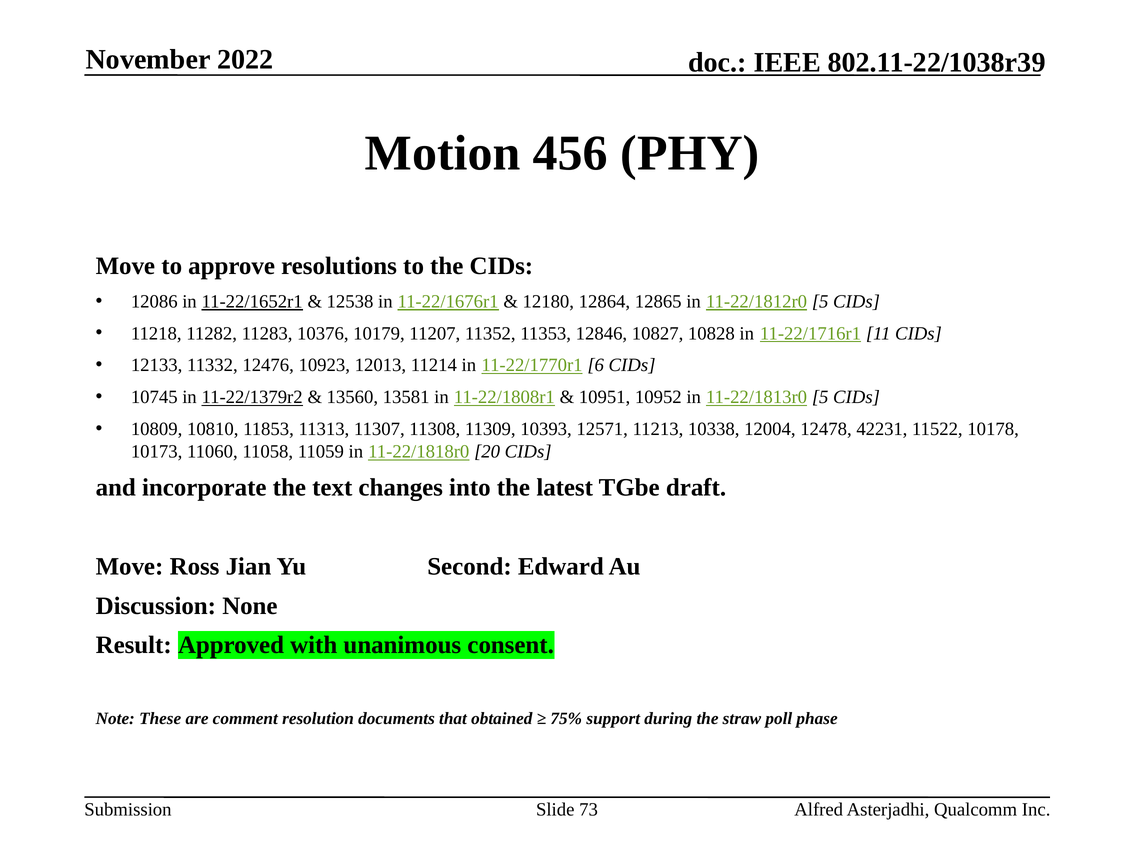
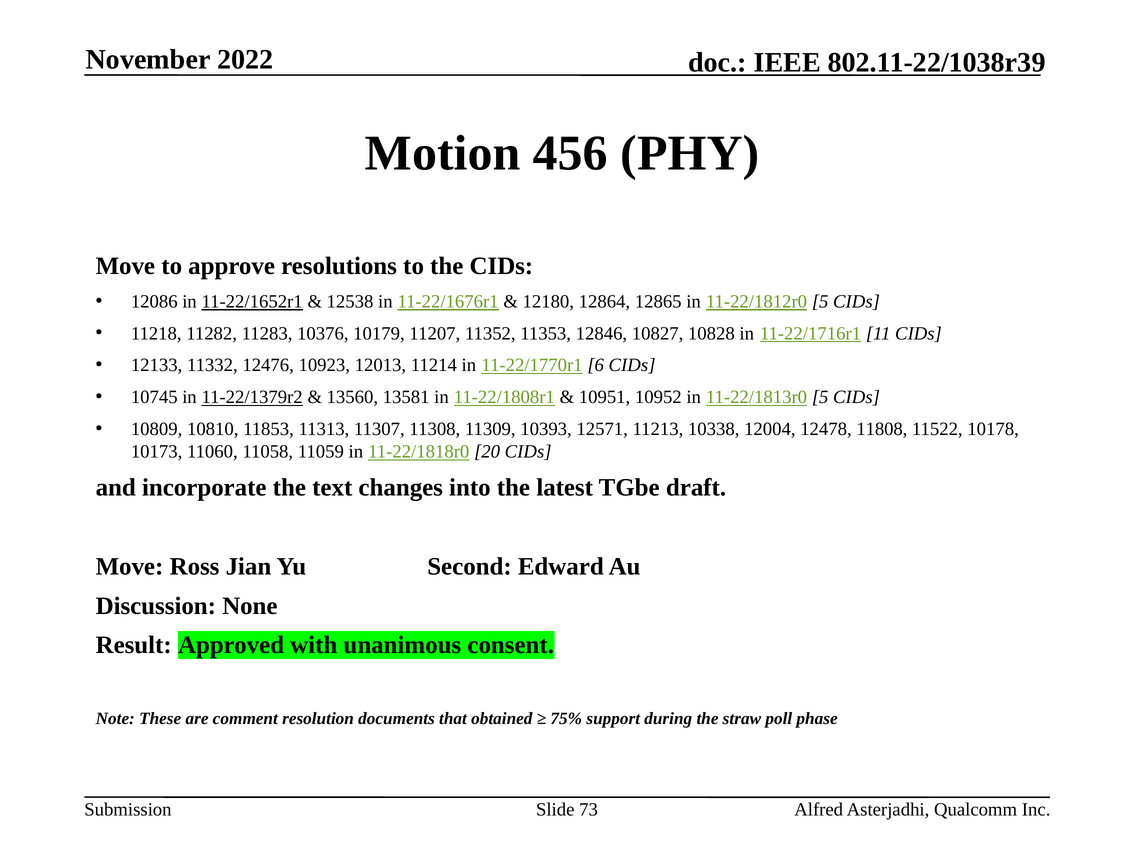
42231: 42231 -> 11808
